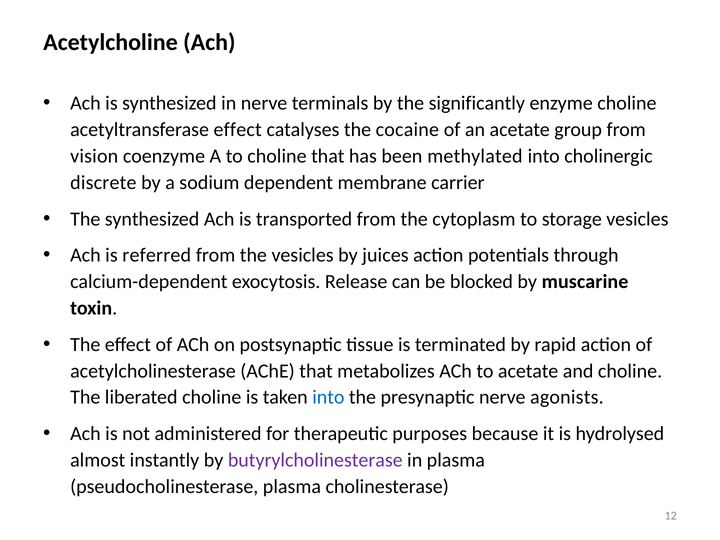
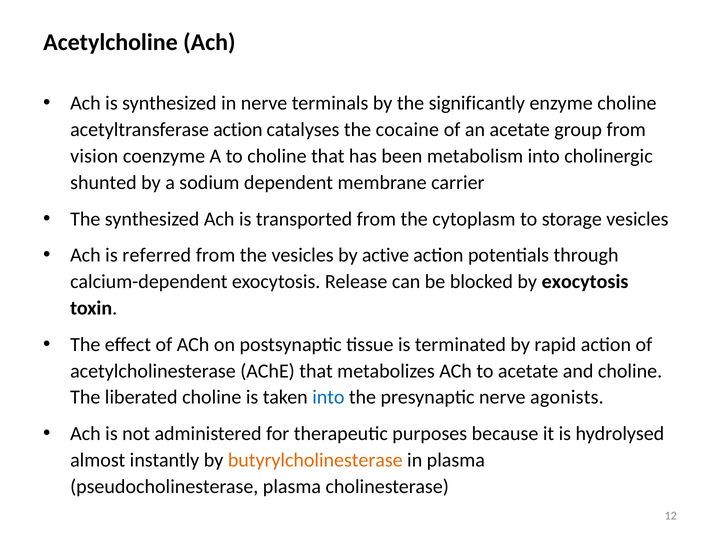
acetyltransferase effect: effect -> action
methylated: methylated -> metabolism
discrete: discrete -> shunted
juices: juices -> active
by muscarine: muscarine -> exocytosis
butyrylcholinesterase colour: purple -> orange
